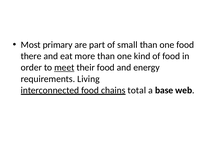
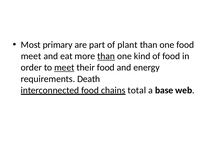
small: small -> plant
there at (31, 56): there -> meet
than at (106, 56) underline: none -> present
Living: Living -> Death
